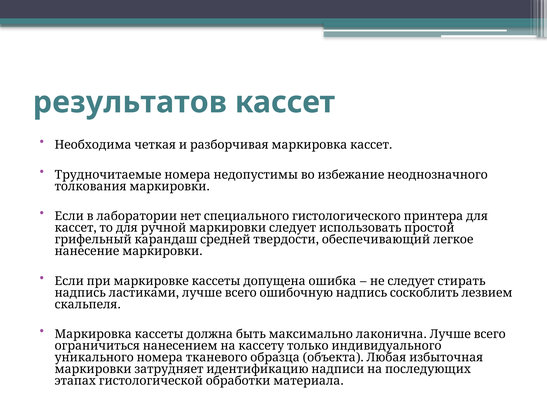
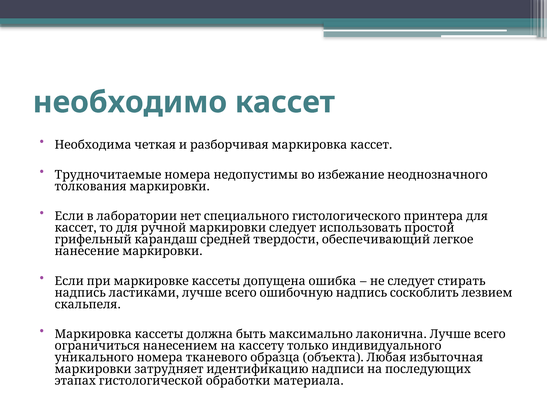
результатов: результатов -> необходимо
